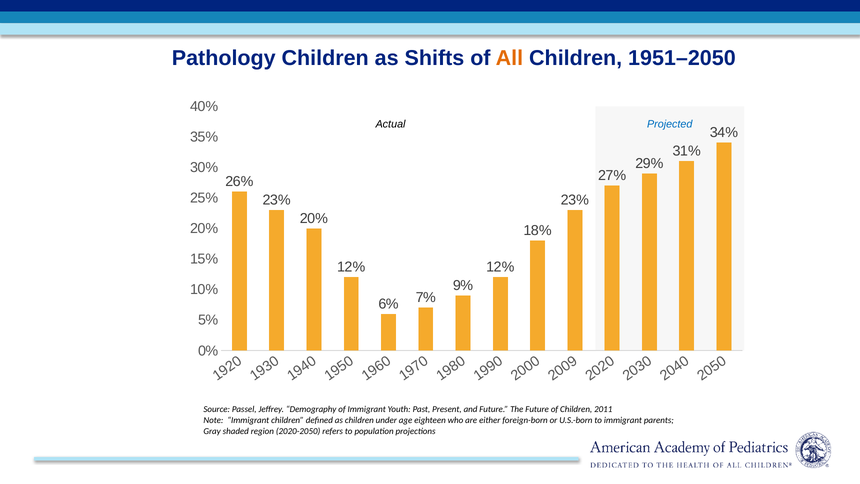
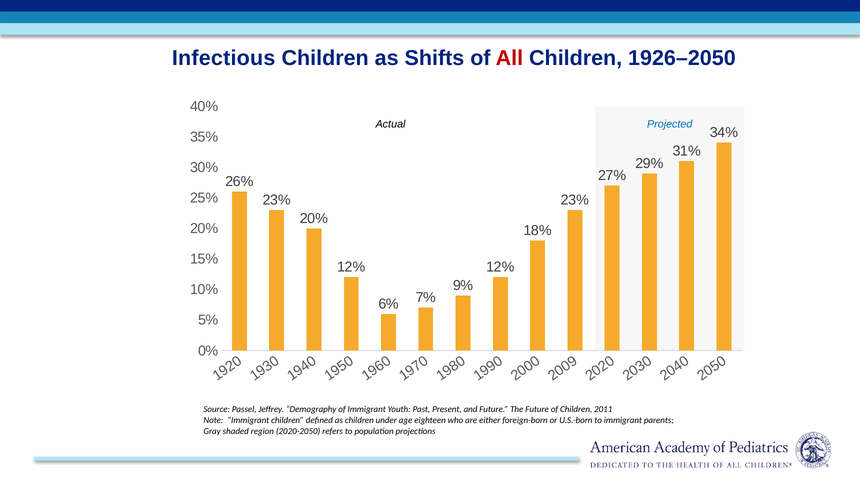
Pathology: Pathology -> Infectious
All colour: orange -> red
1951–2050: 1951–2050 -> 1926–2050
